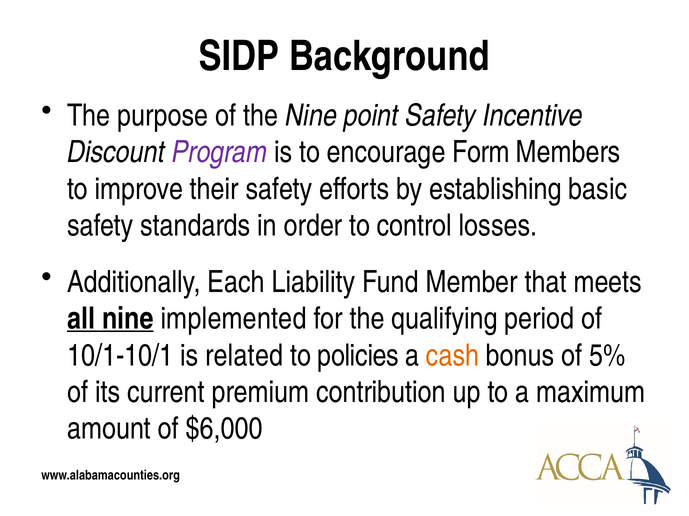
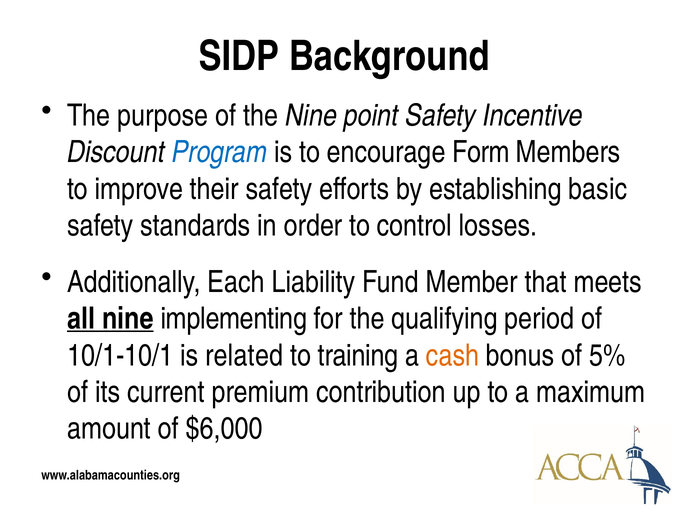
Program colour: purple -> blue
implemented: implemented -> implementing
policies: policies -> training
